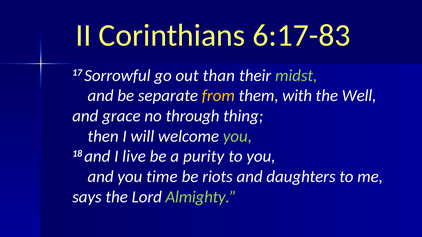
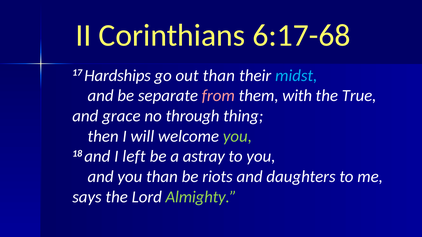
6:17-83: 6:17-83 -> 6:17-68
Sorrowful: Sorrowful -> Hardships
midst colour: light green -> light blue
from colour: yellow -> pink
Well: Well -> True
live: live -> left
purity: purity -> astray
you time: time -> than
